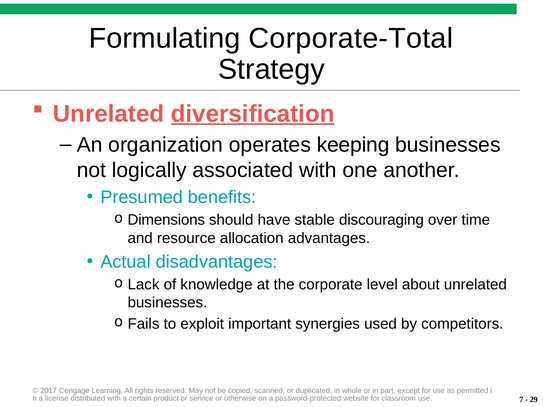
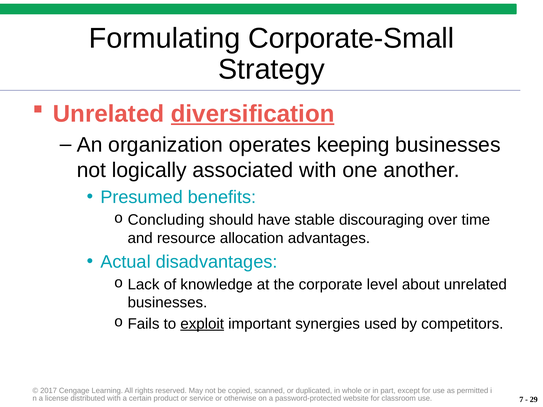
Corporate-Total: Corporate-Total -> Corporate-Small
Dimensions: Dimensions -> Concluding
exploit underline: none -> present
